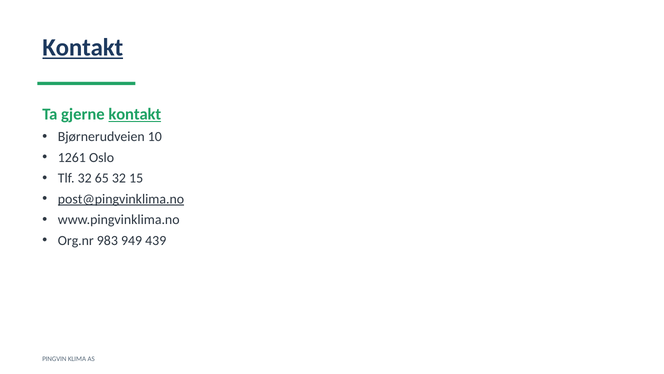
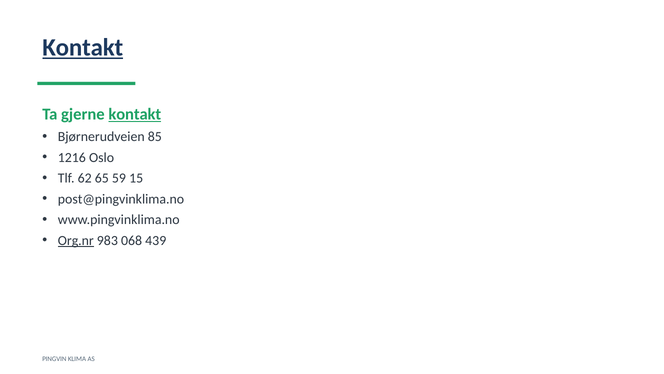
10: 10 -> 85
1261: 1261 -> 1216
Tlf 32: 32 -> 62
65 32: 32 -> 59
post@pingvinklima.no underline: present -> none
Org.nr underline: none -> present
949: 949 -> 068
